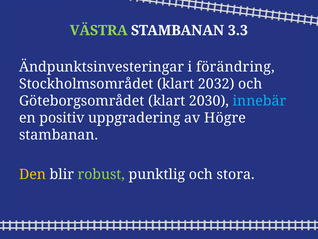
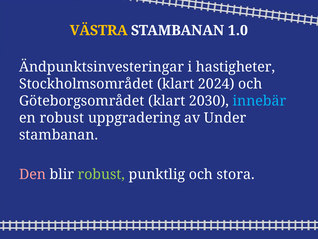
VÄSTRA colour: light green -> yellow
3.3: 3.3 -> 1.0
förändring: förändring -> hastigheter
2032: 2032 -> 2024
en positiv: positiv -> robust
Högre: Högre -> Under
Den colour: yellow -> pink
